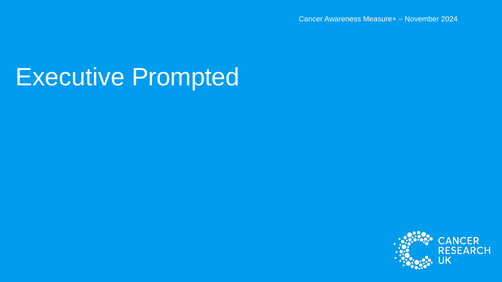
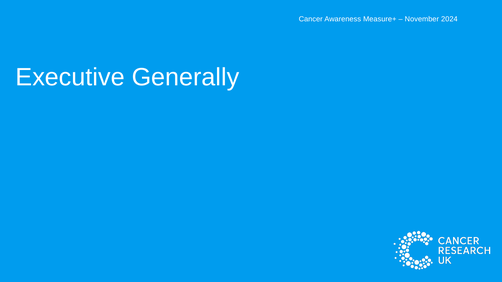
Prompted: Prompted -> Generally
